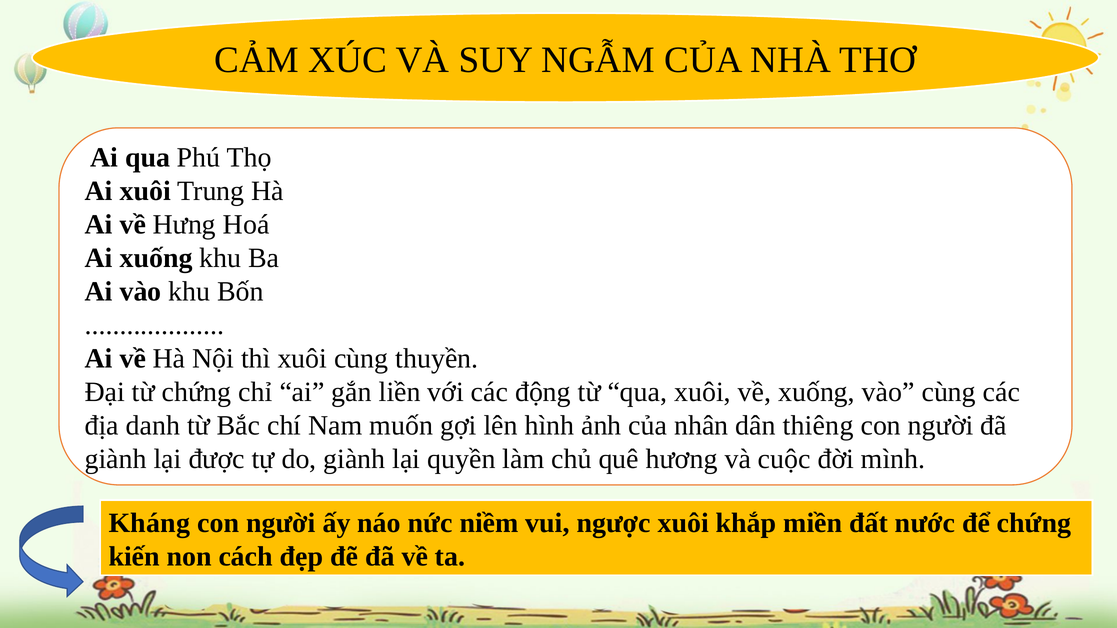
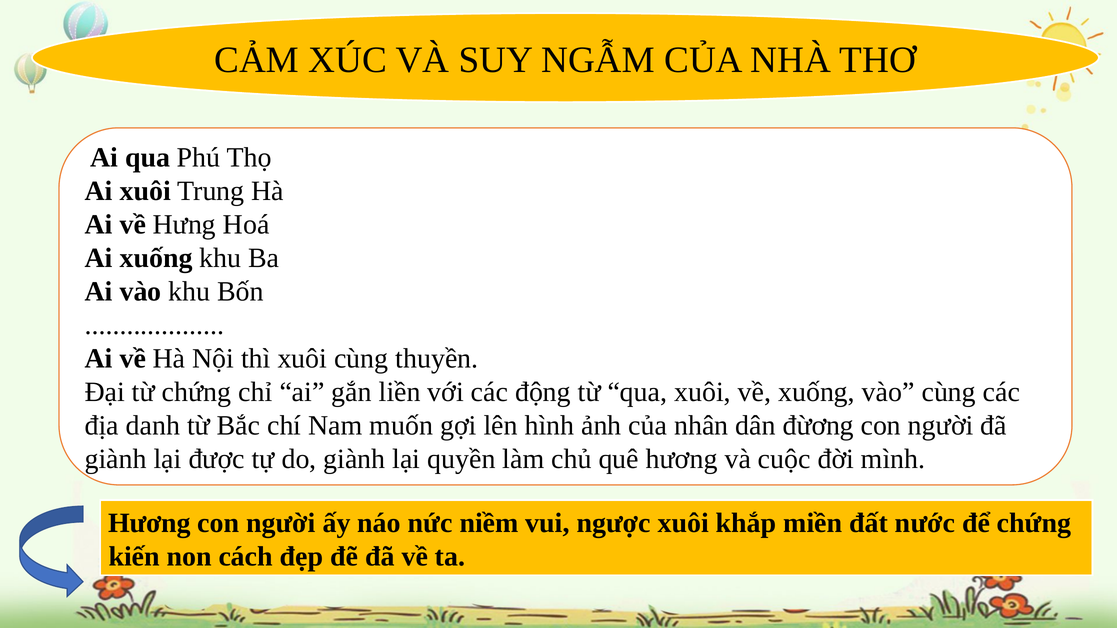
thiêng: thiêng -> đừơng
Kháng at (149, 523): Kháng -> Hương
